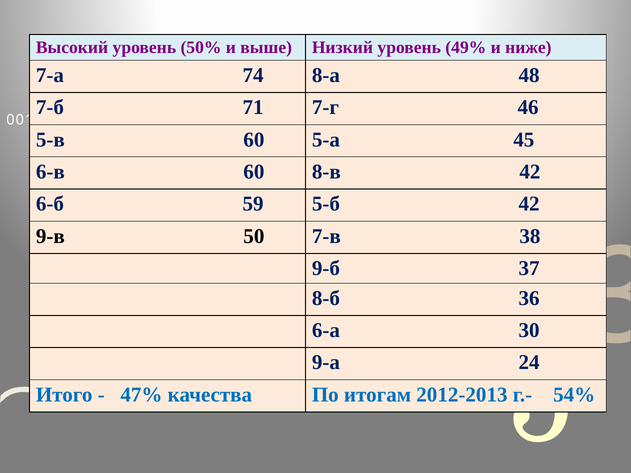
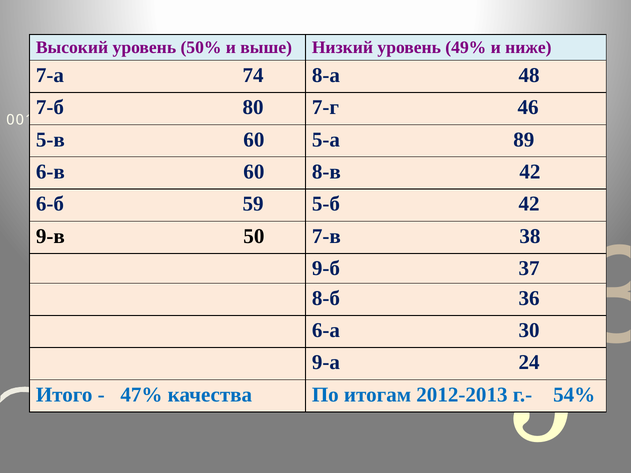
71: 71 -> 80
45: 45 -> 89
